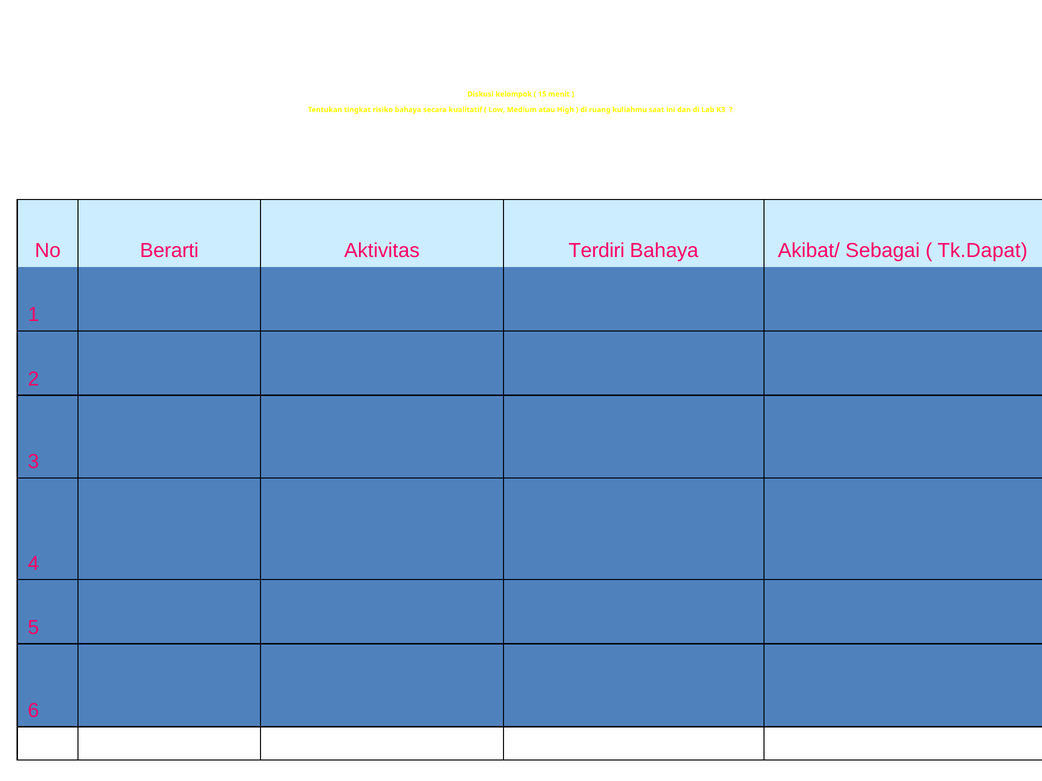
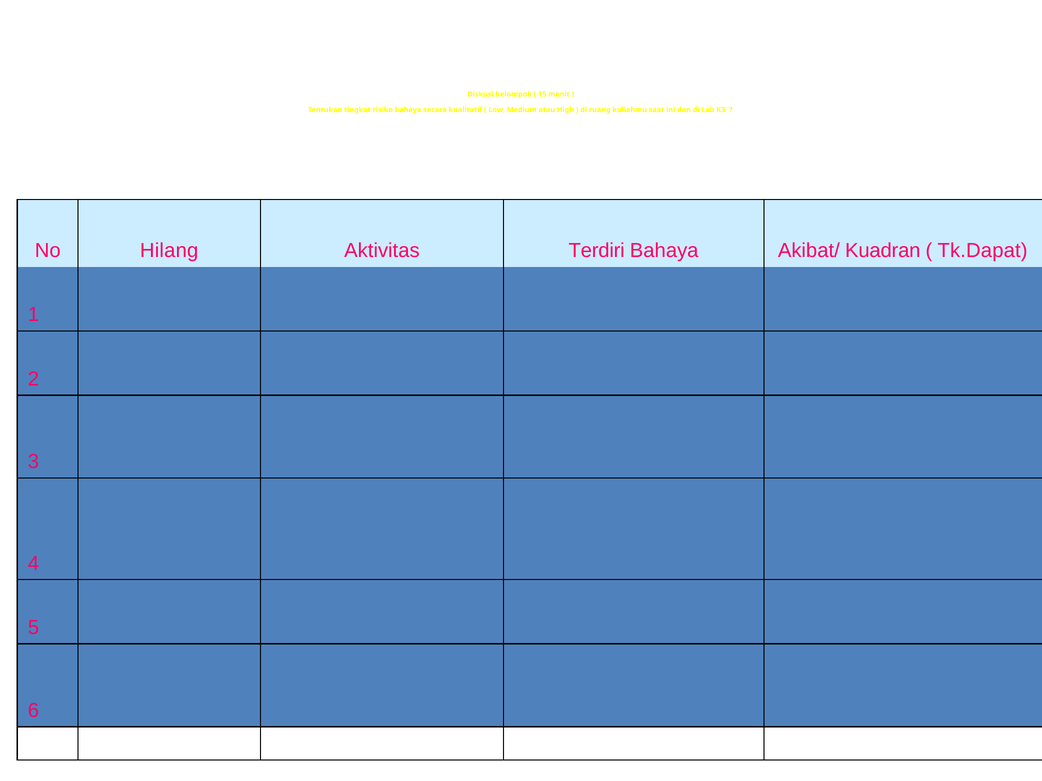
Berarti: Berarti -> Hilang
Sebagai: Sebagai -> Kuadran
